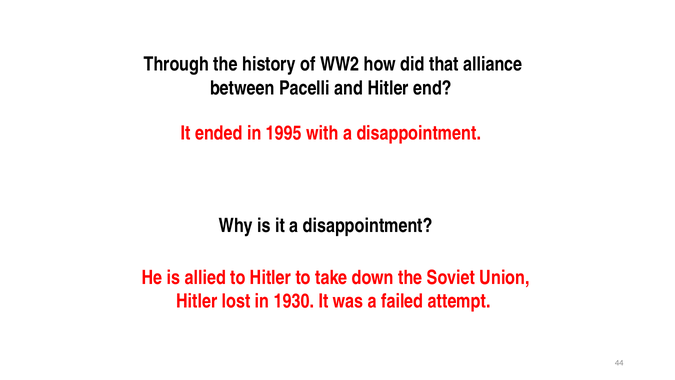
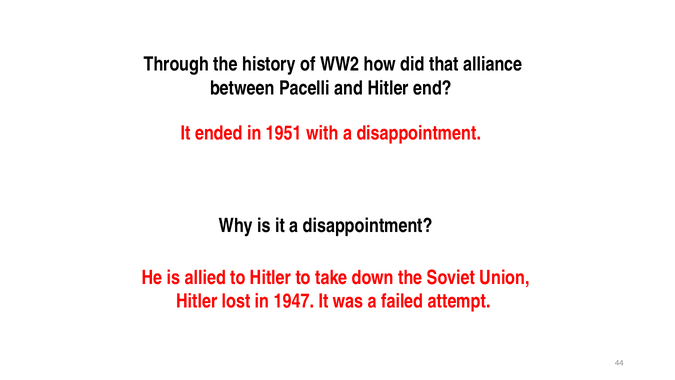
1995: 1995 -> 1951
1930: 1930 -> 1947
